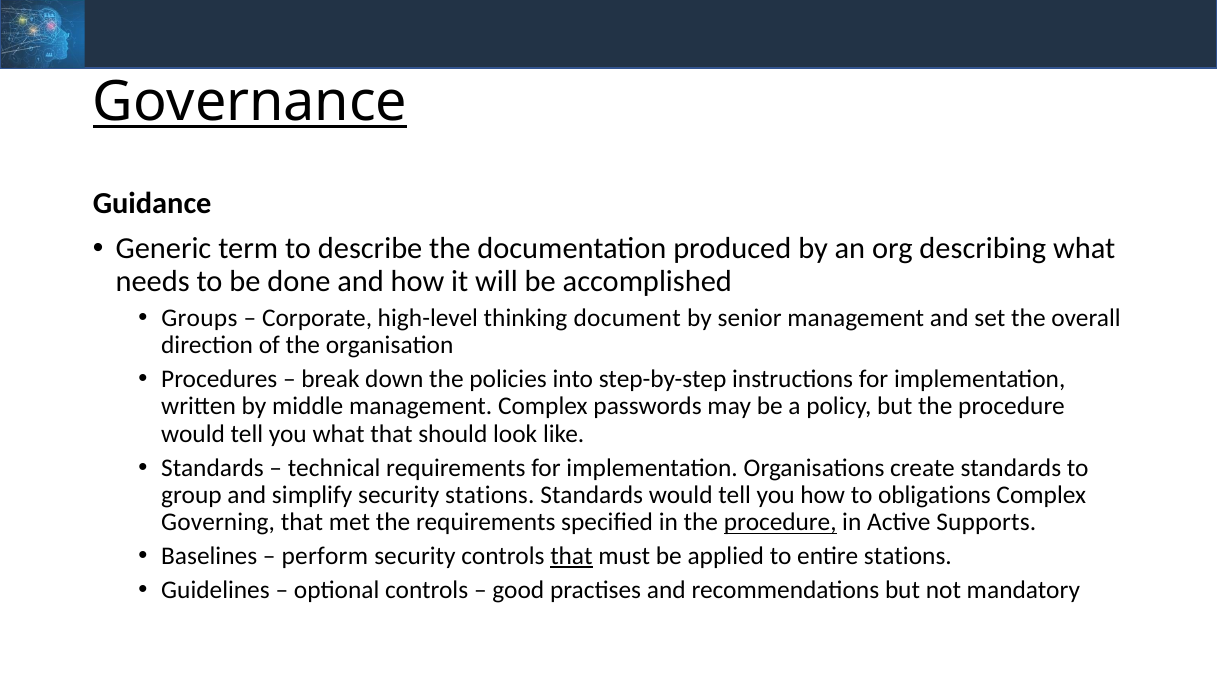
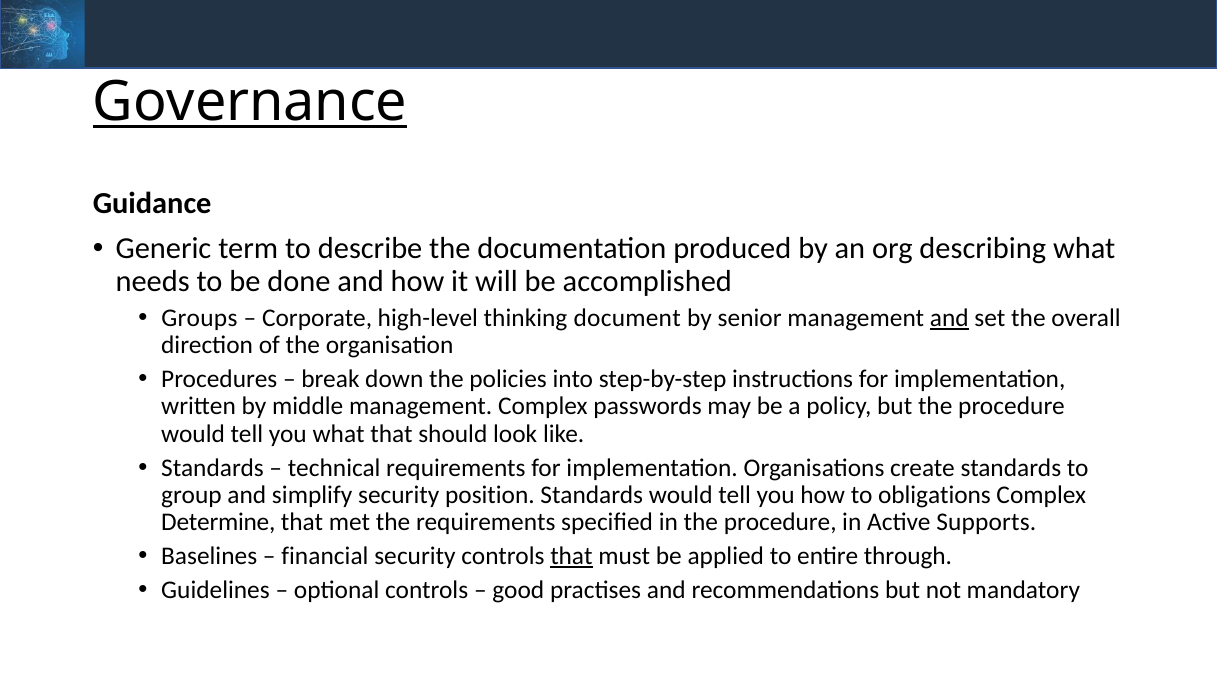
and at (949, 318) underline: none -> present
security stations: stations -> position
Governing: Governing -> Determine
procedure at (780, 522) underline: present -> none
perform: perform -> financial
entire stations: stations -> through
